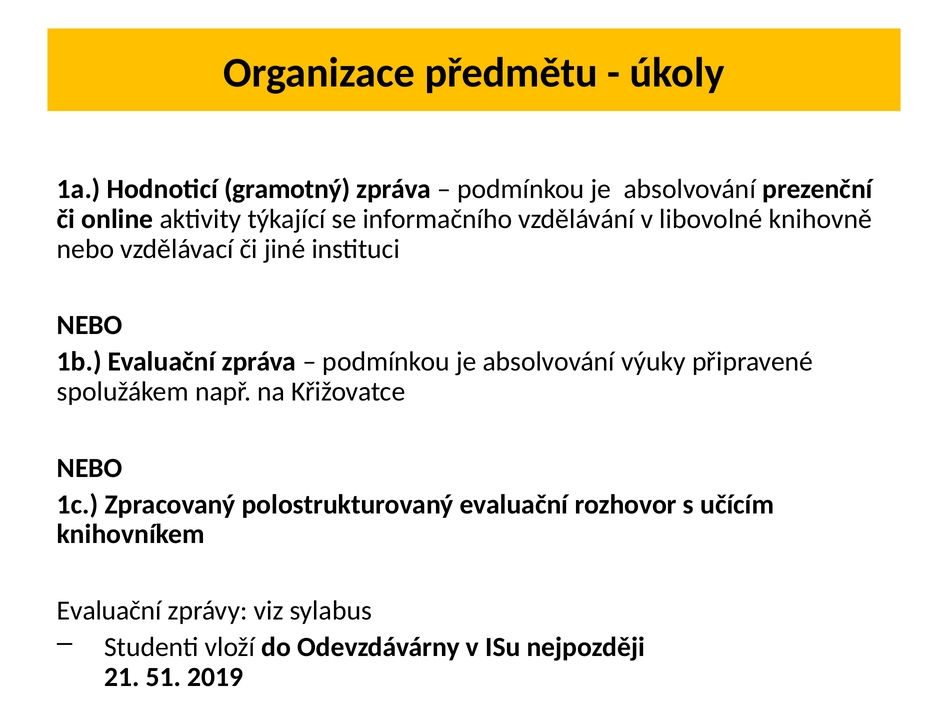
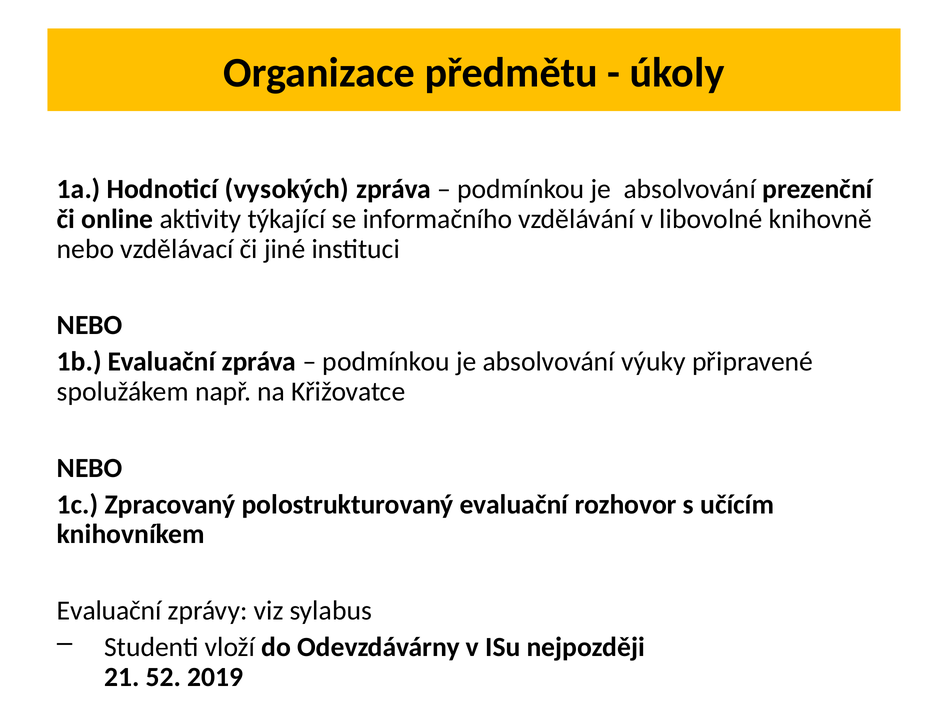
gramotný: gramotný -> vysokých
51: 51 -> 52
